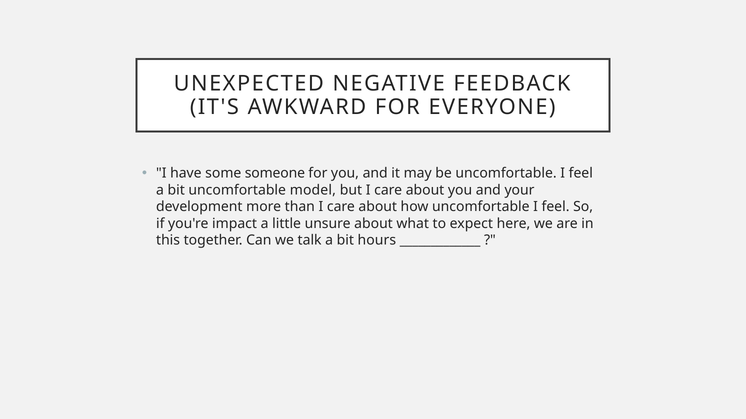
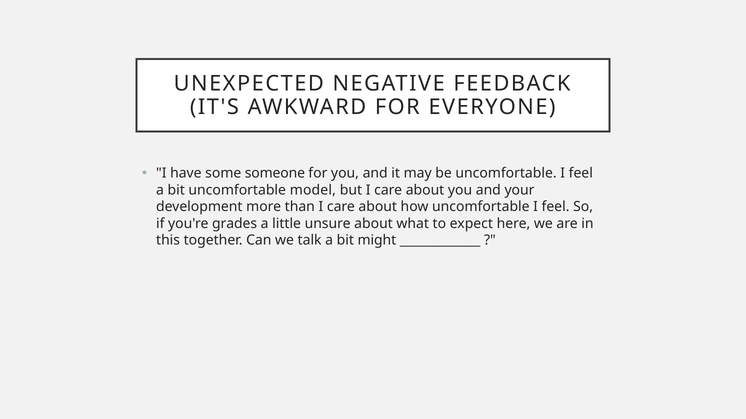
impact: impact -> grades
hours: hours -> might
